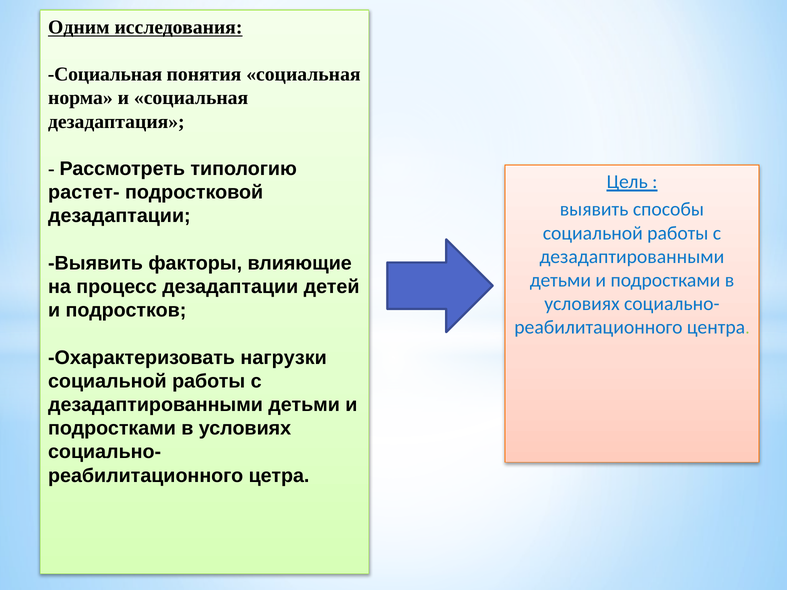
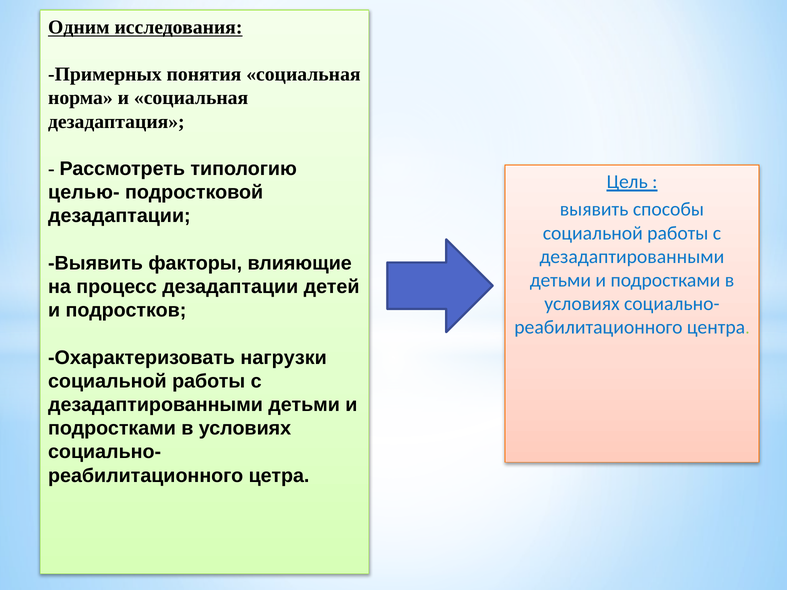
Социальная at (105, 74): Социальная -> Примерных
растет-: растет- -> целью-
